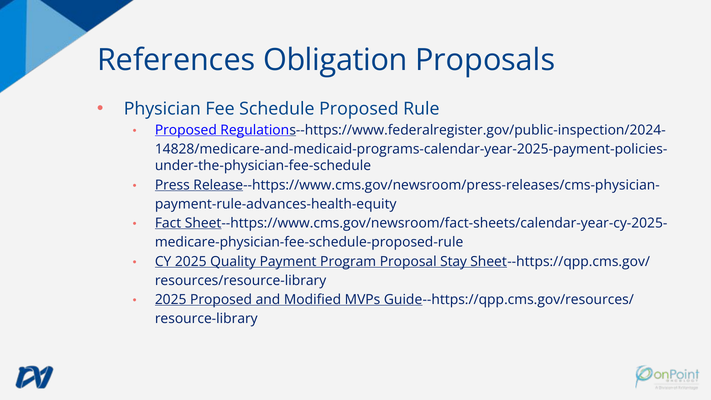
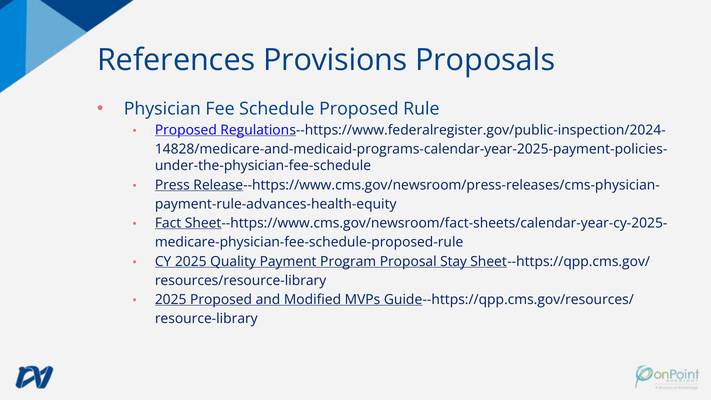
Obligation: Obligation -> Provisions
